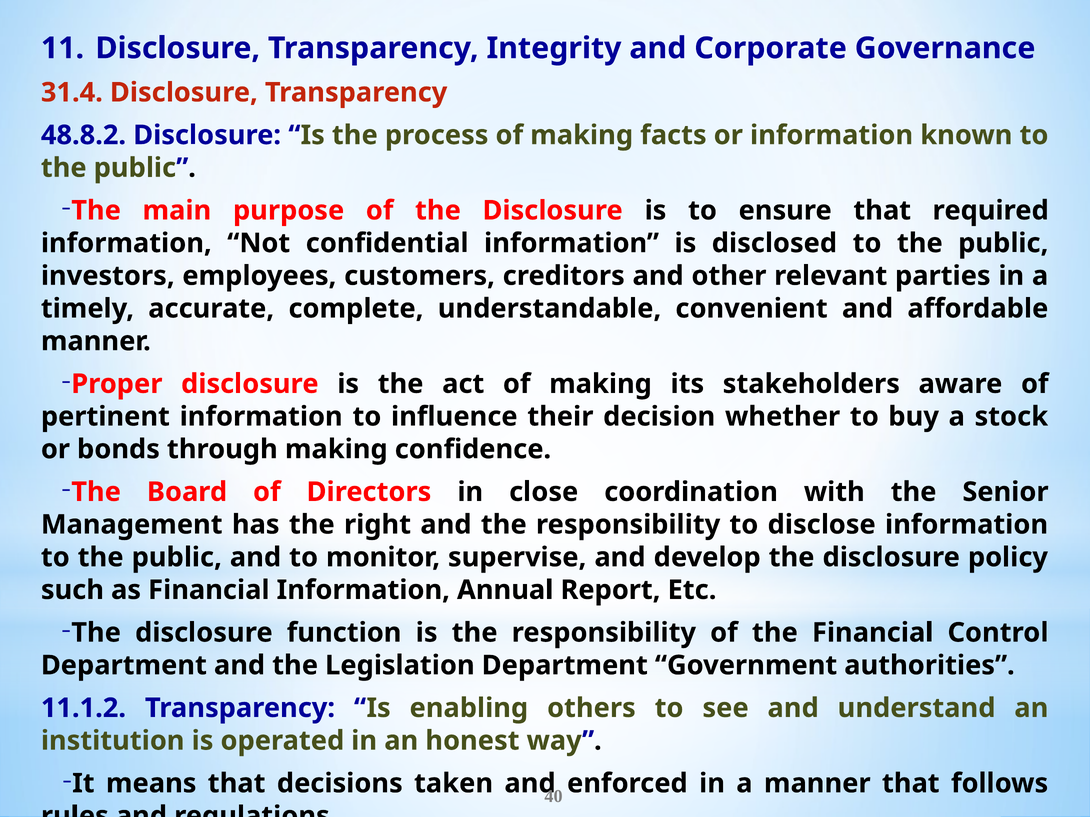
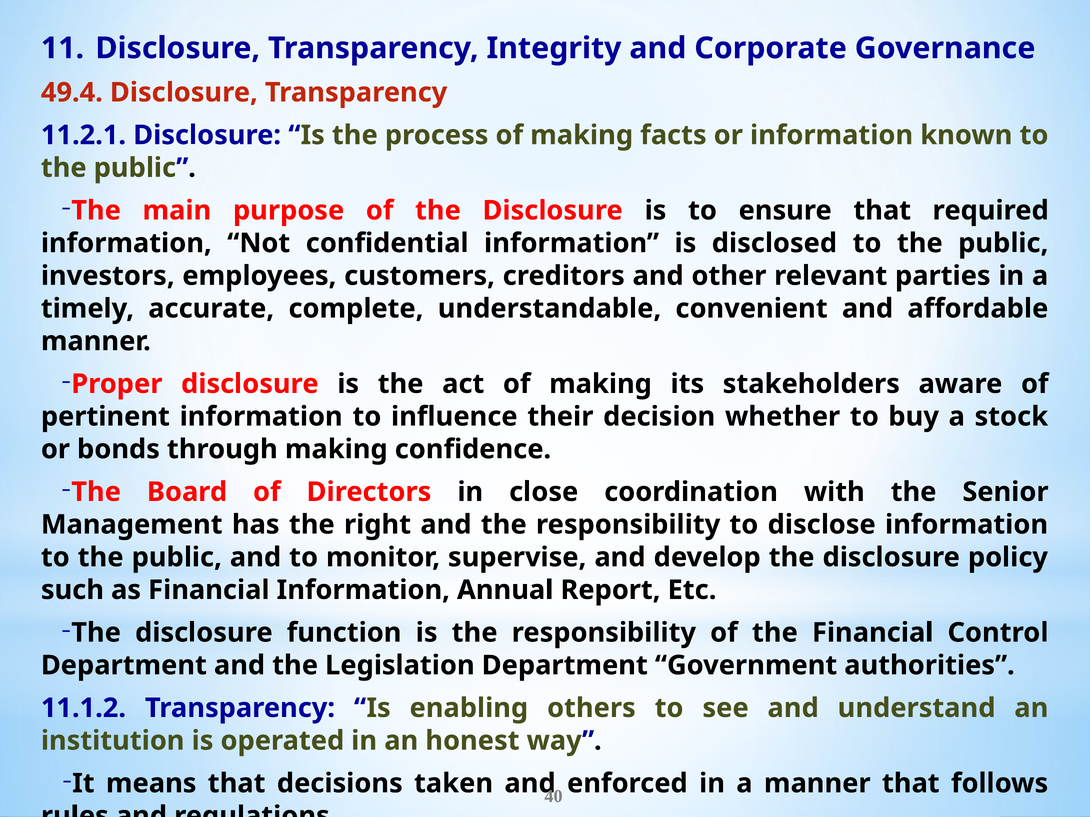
31.4: 31.4 -> 49.4
48.8.2: 48.8.2 -> 11.2.1
